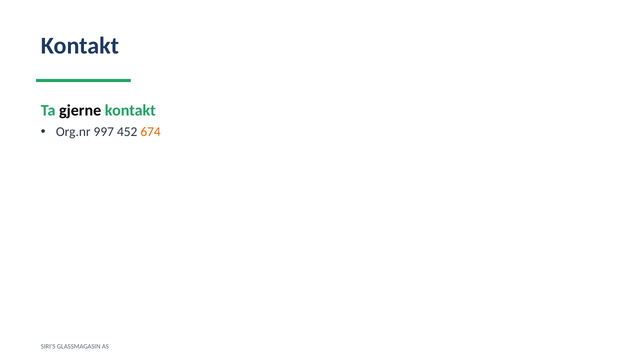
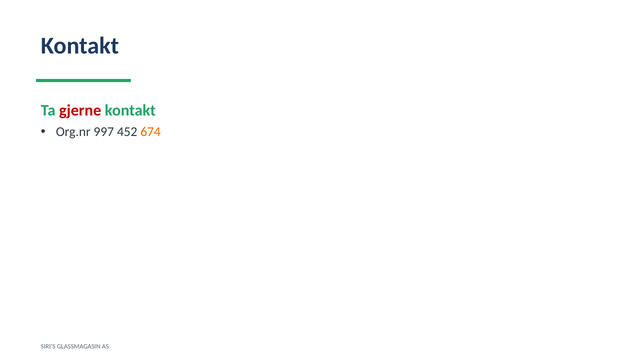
gjerne colour: black -> red
